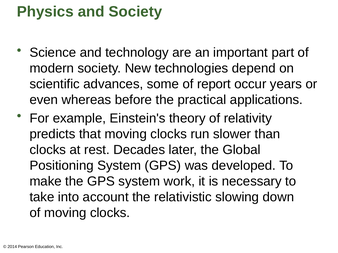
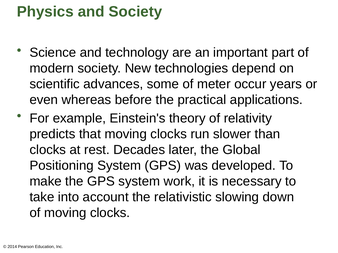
report: report -> meter
